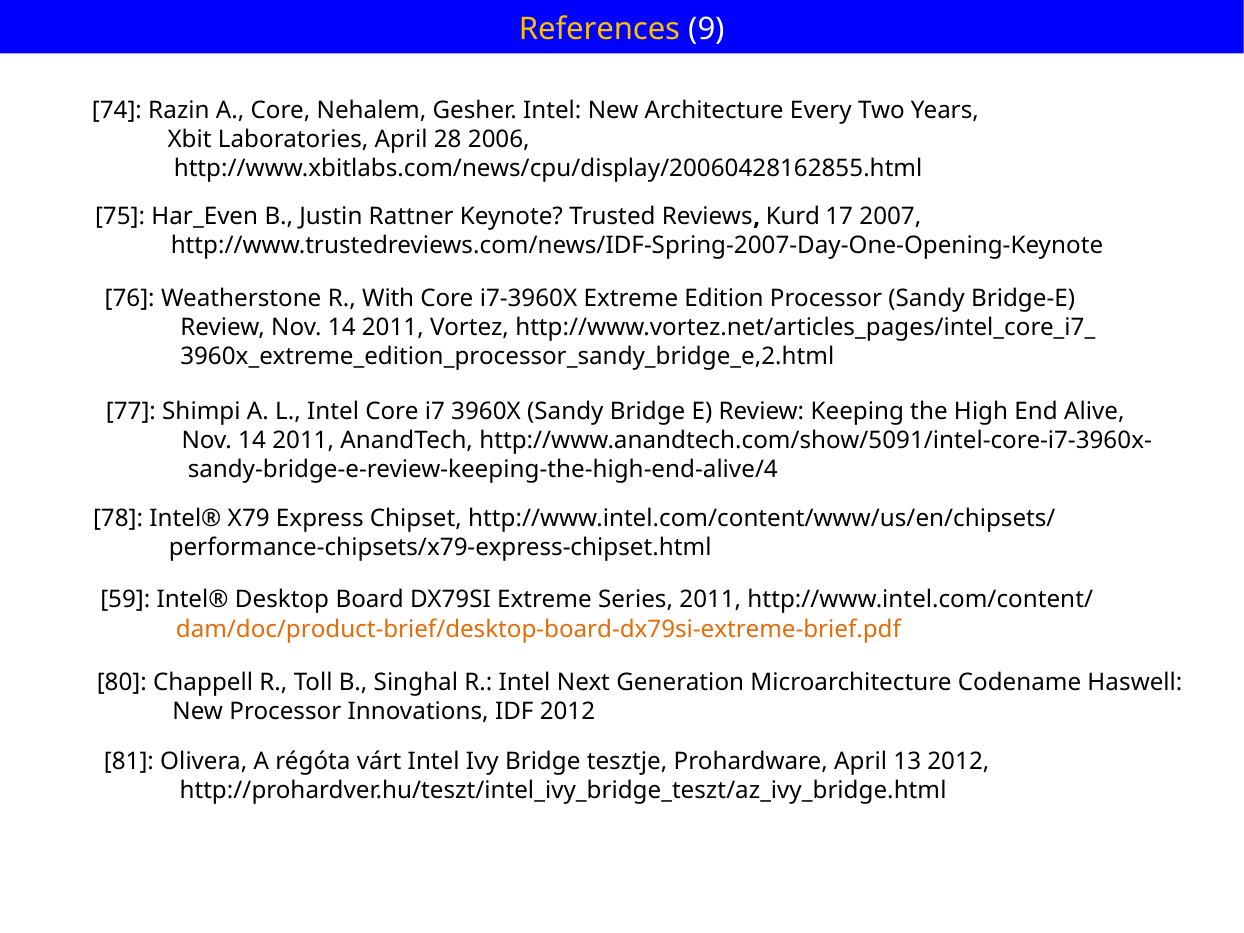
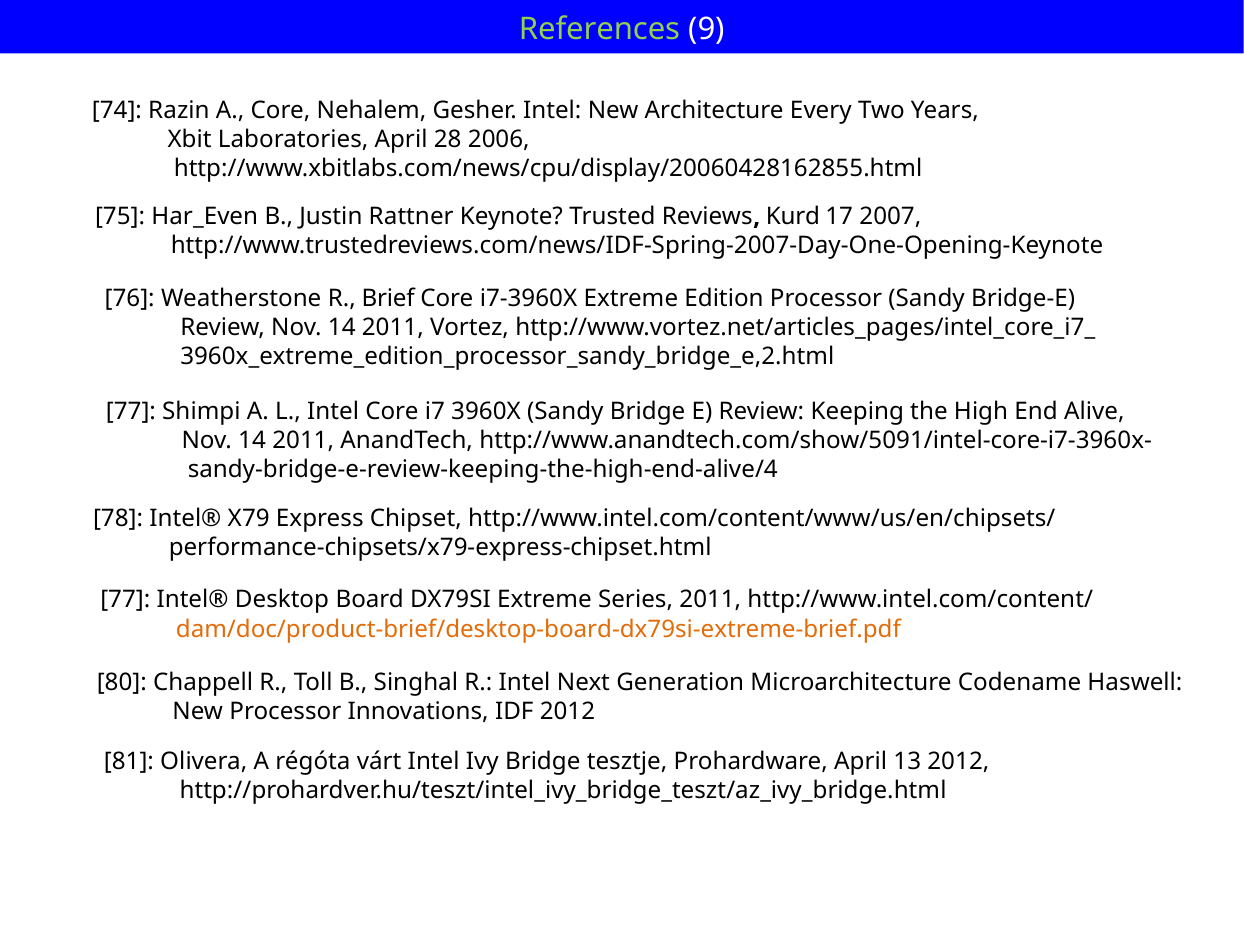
References colour: yellow -> light green
With: With -> Brief
59 at (125, 600): 59 -> 77
